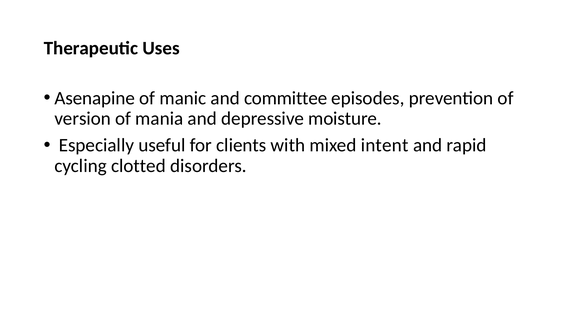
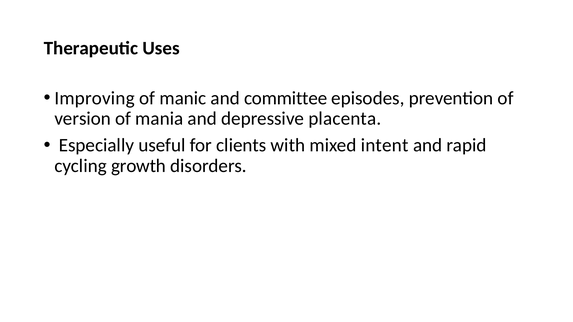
Asenapine: Asenapine -> Improving
moisture: moisture -> placenta
clotted: clotted -> growth
